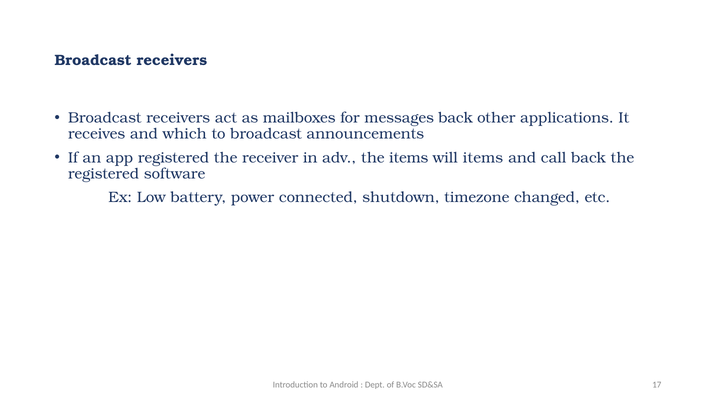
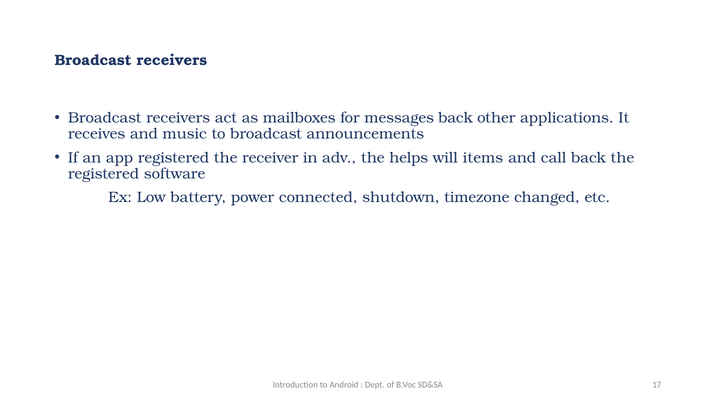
which: which -> music
the items: items -> helps
